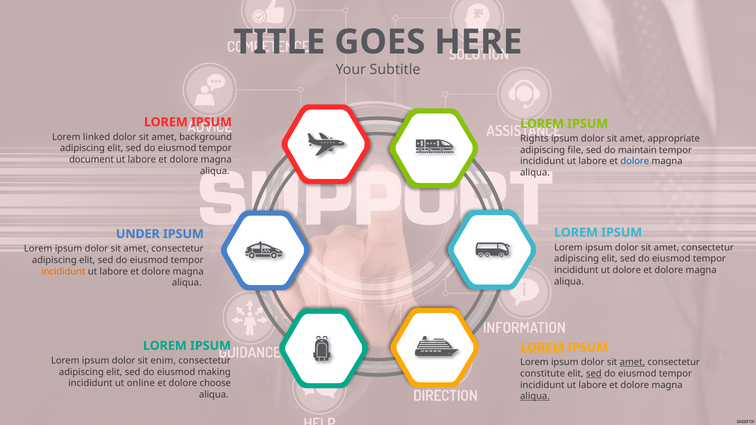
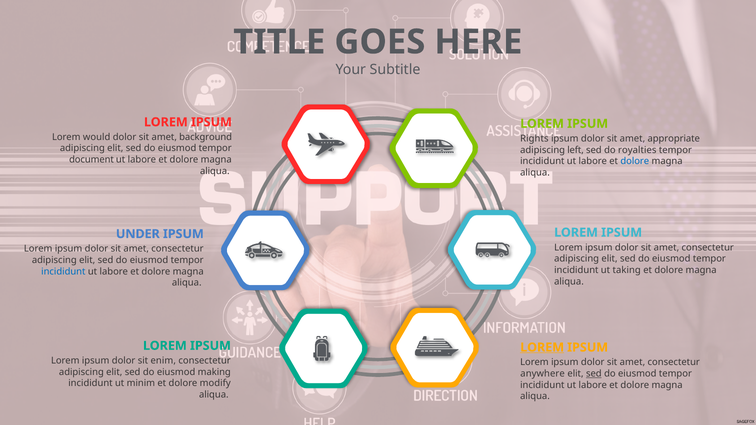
linked: linked -> would
file: file -> left
maintain: maintain -> royalties
ut dolore: dolore -> taking
incididunt at (63, 272) colour: orange -> blue
amet at (632, 363) underline: present -> none
constitute: constitute -> anywhere
online: online -> minim
choose: choose -> modify
aliqua at (535, 397) underline: present -> none
